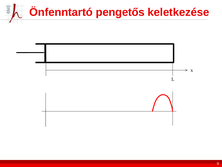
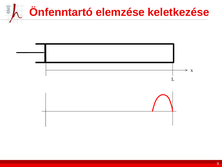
pengetős: pengetős -> elemzése
